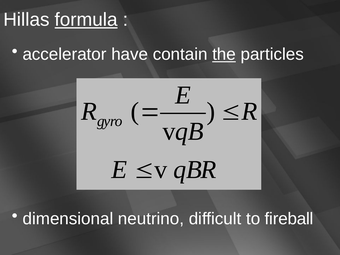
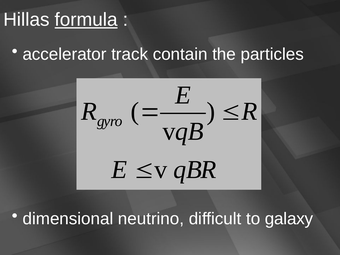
have: have -> track
the underline: present -> none
fireball: fireball -> galaxy
